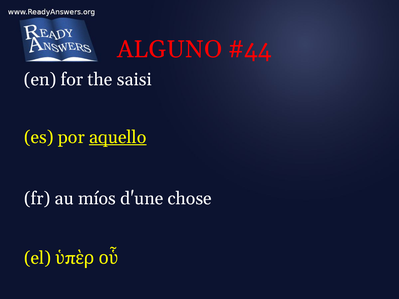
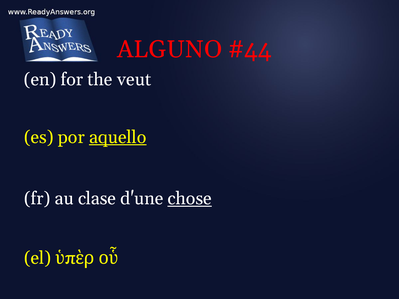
saisi: saisi -> veut
míos: míos -> clase
chose underline: none -> present
